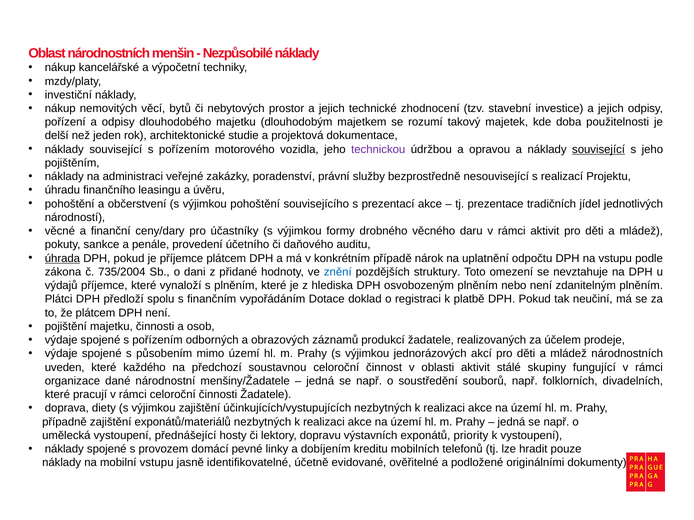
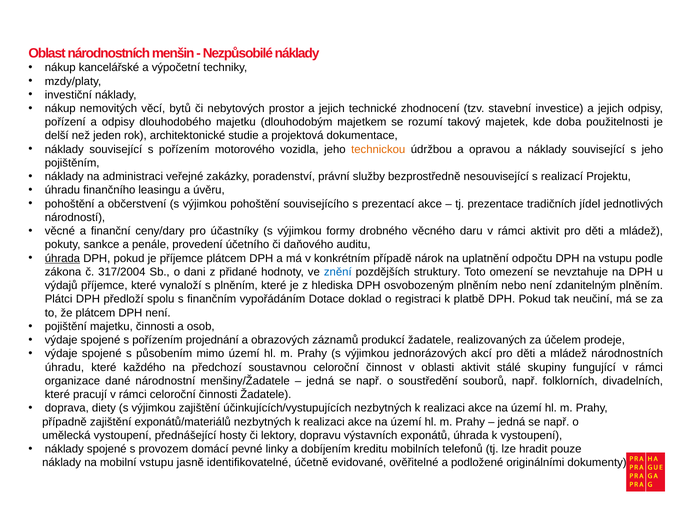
technickou colour: purple -> orange
související at (599, 150) underline: present -> none
735/2004: 735/2004 -> 317/2004
odborných: odborných -> projednání
uveden at (65, 368): uveden -> úhradu
exponátů priority: priority -> úhrada
